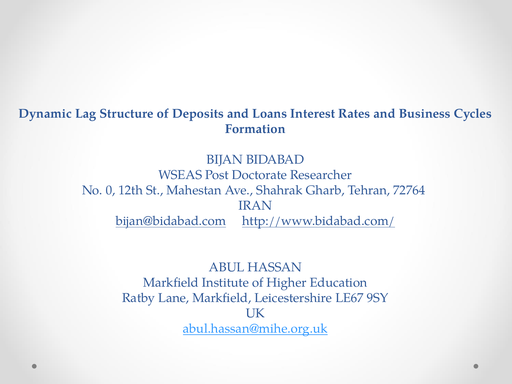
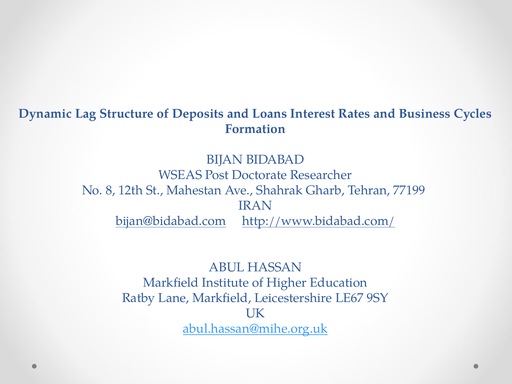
0: 0 -> 8
72764: 72764 -> 77199
